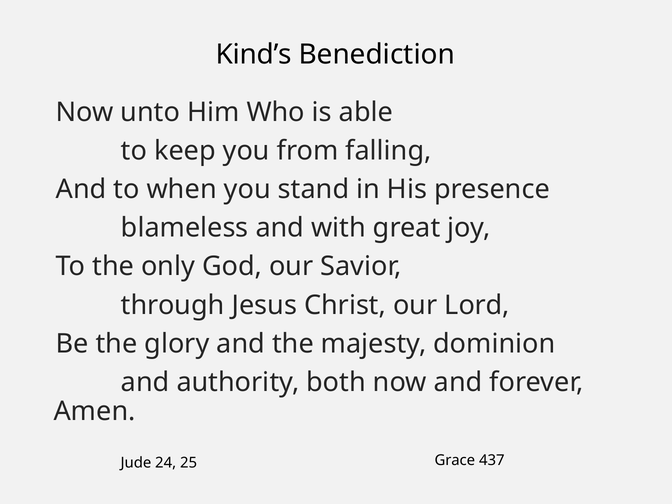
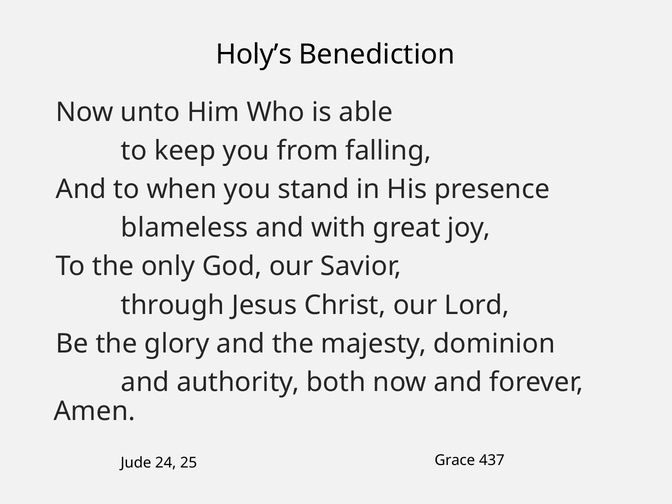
Kind’s: Kind’s -> Holy’s
